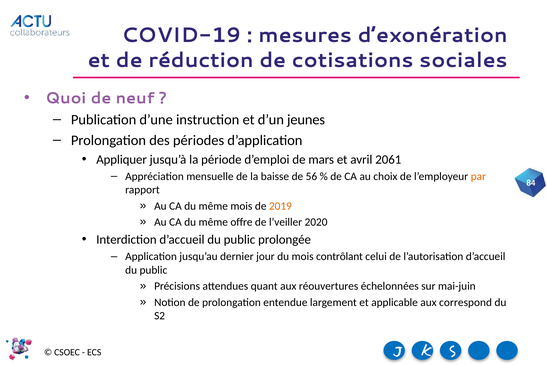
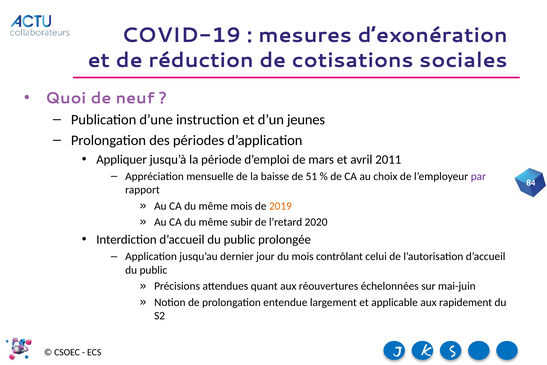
2061: 2061 -> 2011
56: 56 -> 51
par colour: orange -> purple
offre: offre -> subir
l’veiller: l’veiller -> l’retard
correspond: correspond -> rapidement
